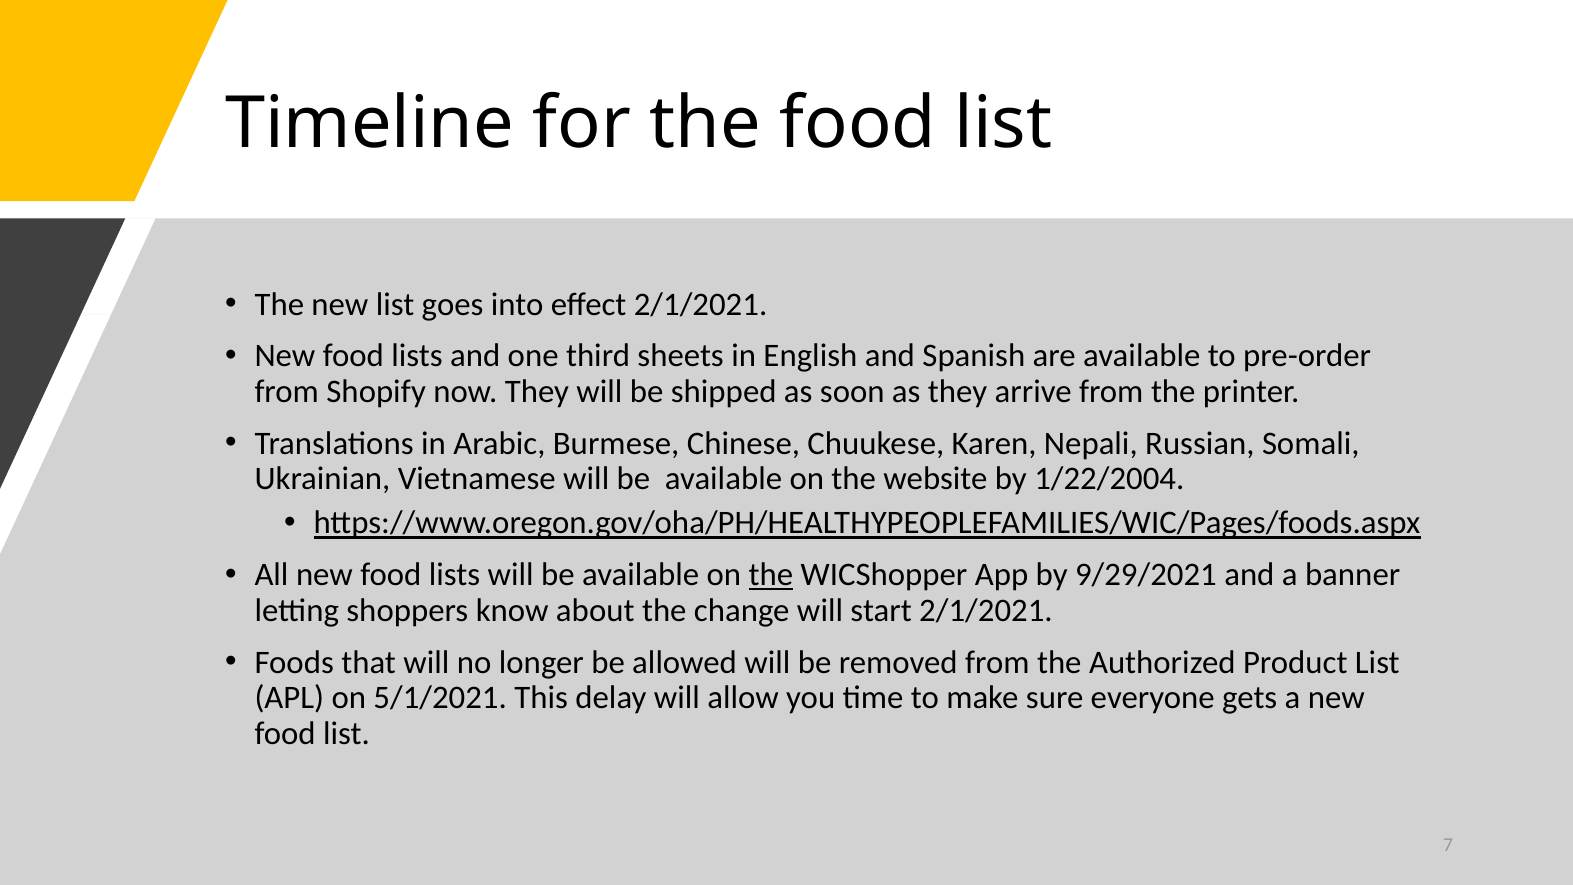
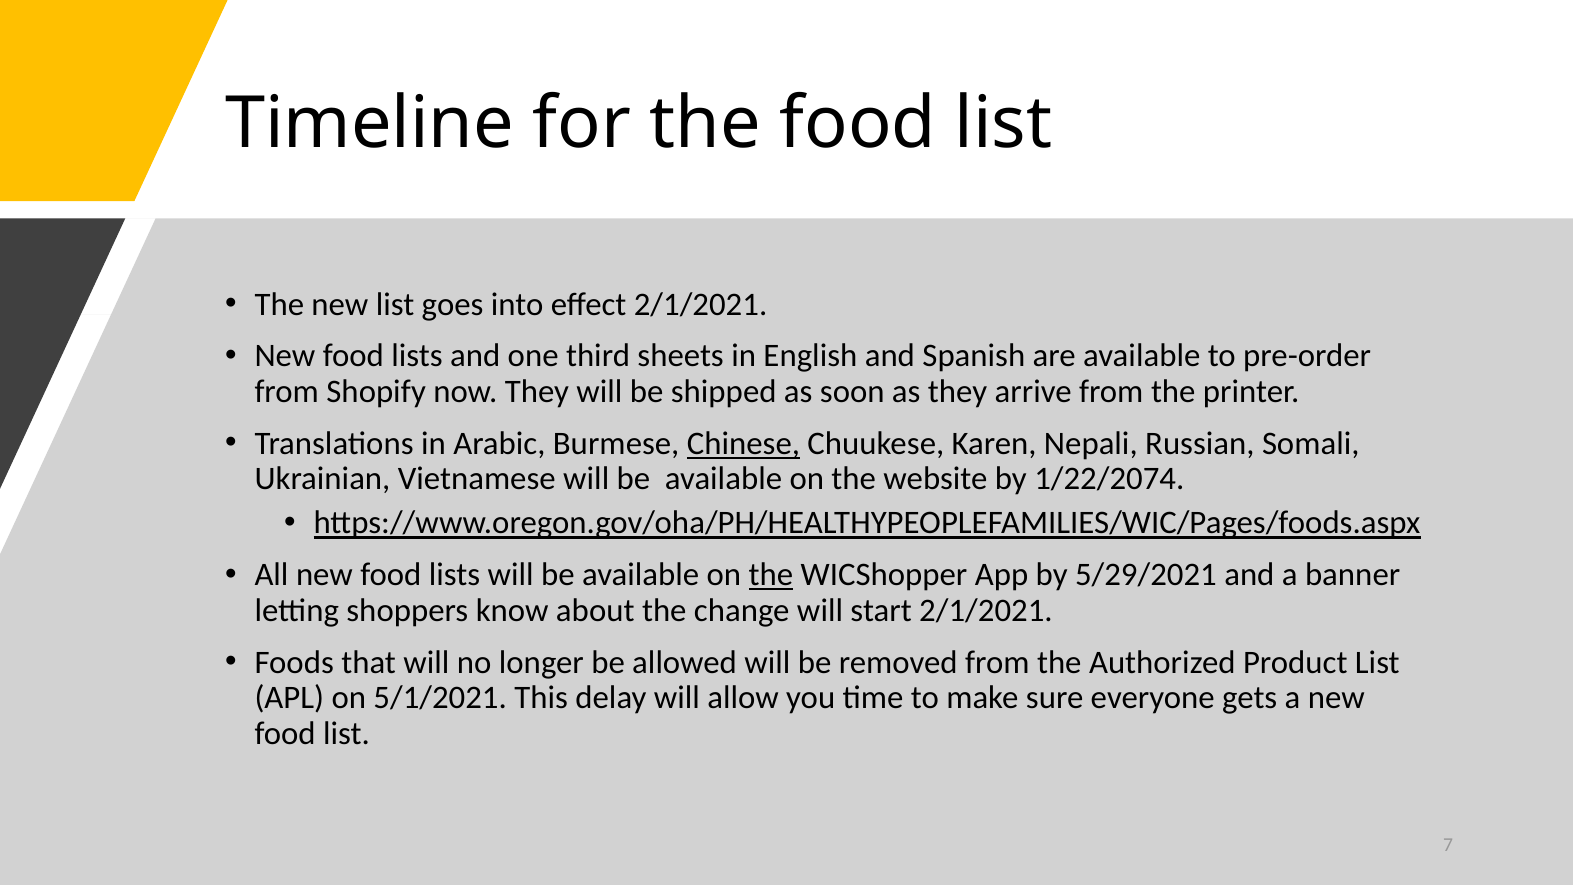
Chinese underline: none -> present
1/22/2004: 1/22/2004 -> 1/22/2074
9/29/2021: 9/29/2021 -> 5/29/2021
